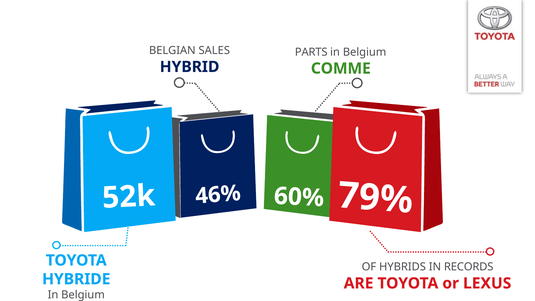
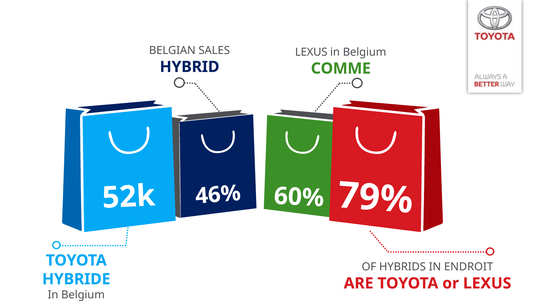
PARTS at (311, 52): PARTS -> LEXUS
RECORDS: RECORDS -> ENDROIT
